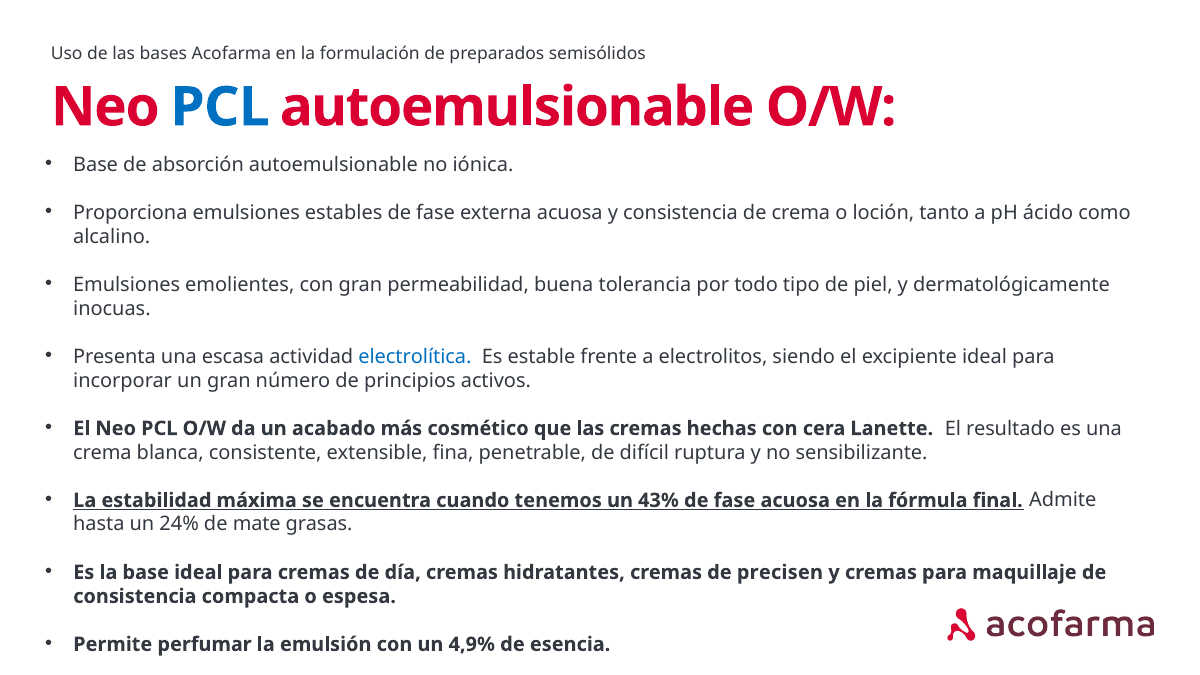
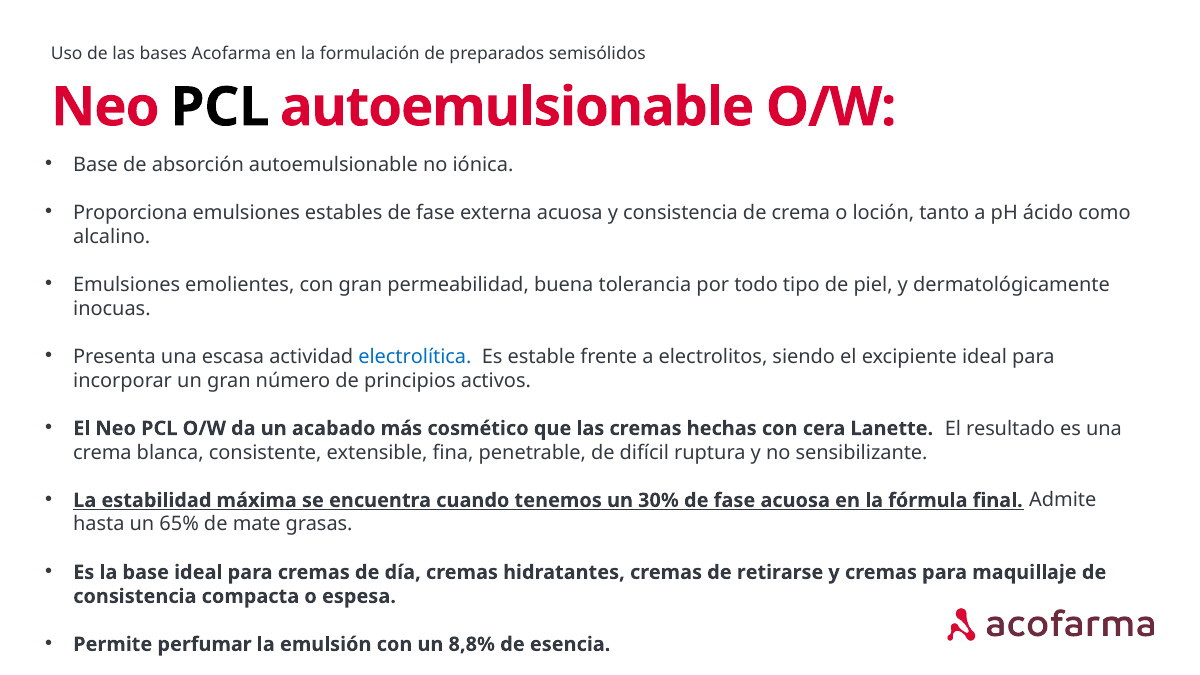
PCL at (220, 107) colour: blue -> black
43%: 43% -> 30%
24%: 24% -> 65%
precisen: precisen -> retirarse
4,9%: 4,9% -> 8,8%
